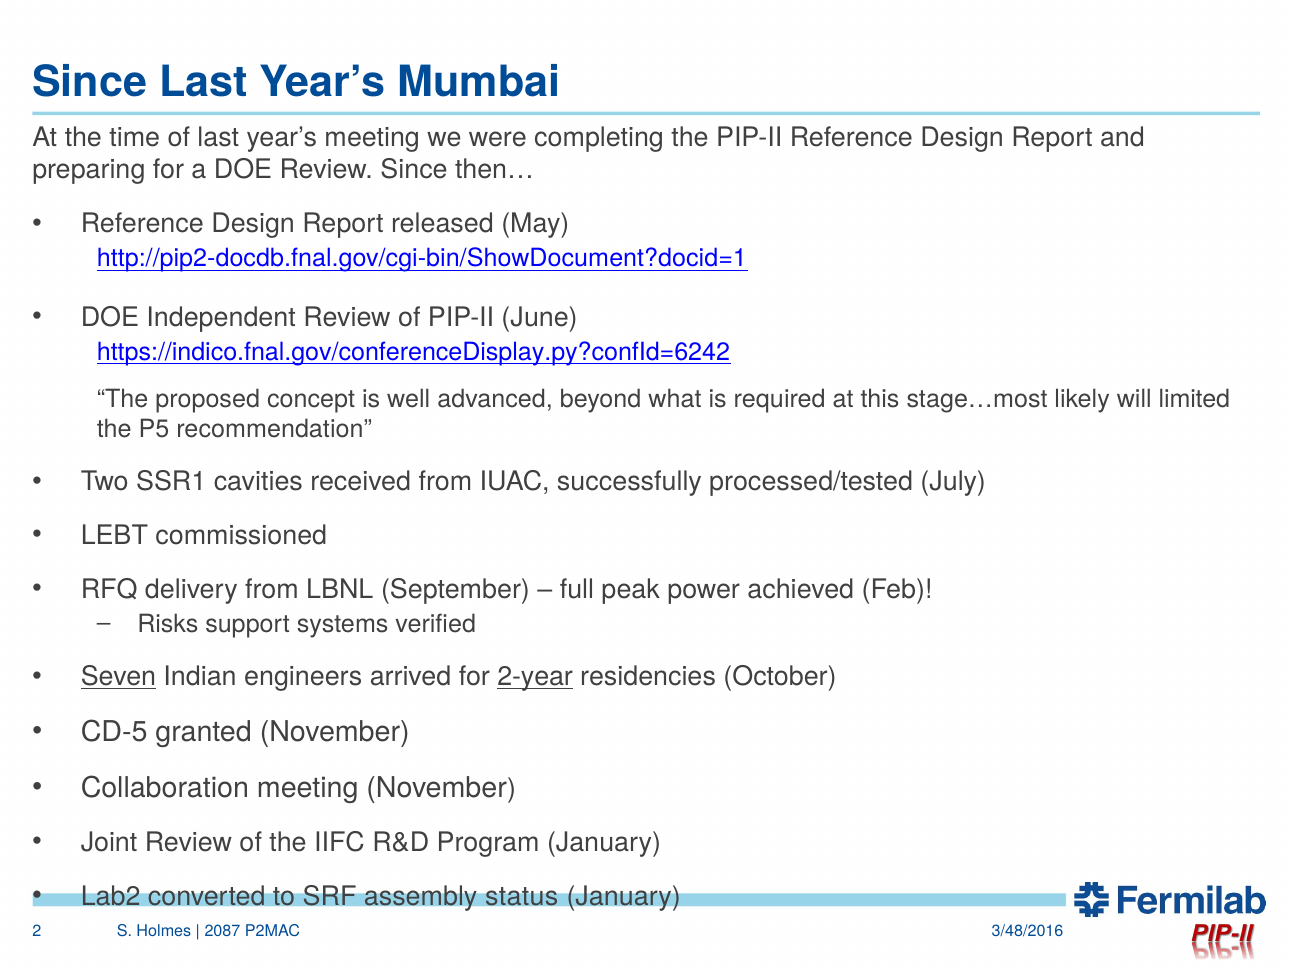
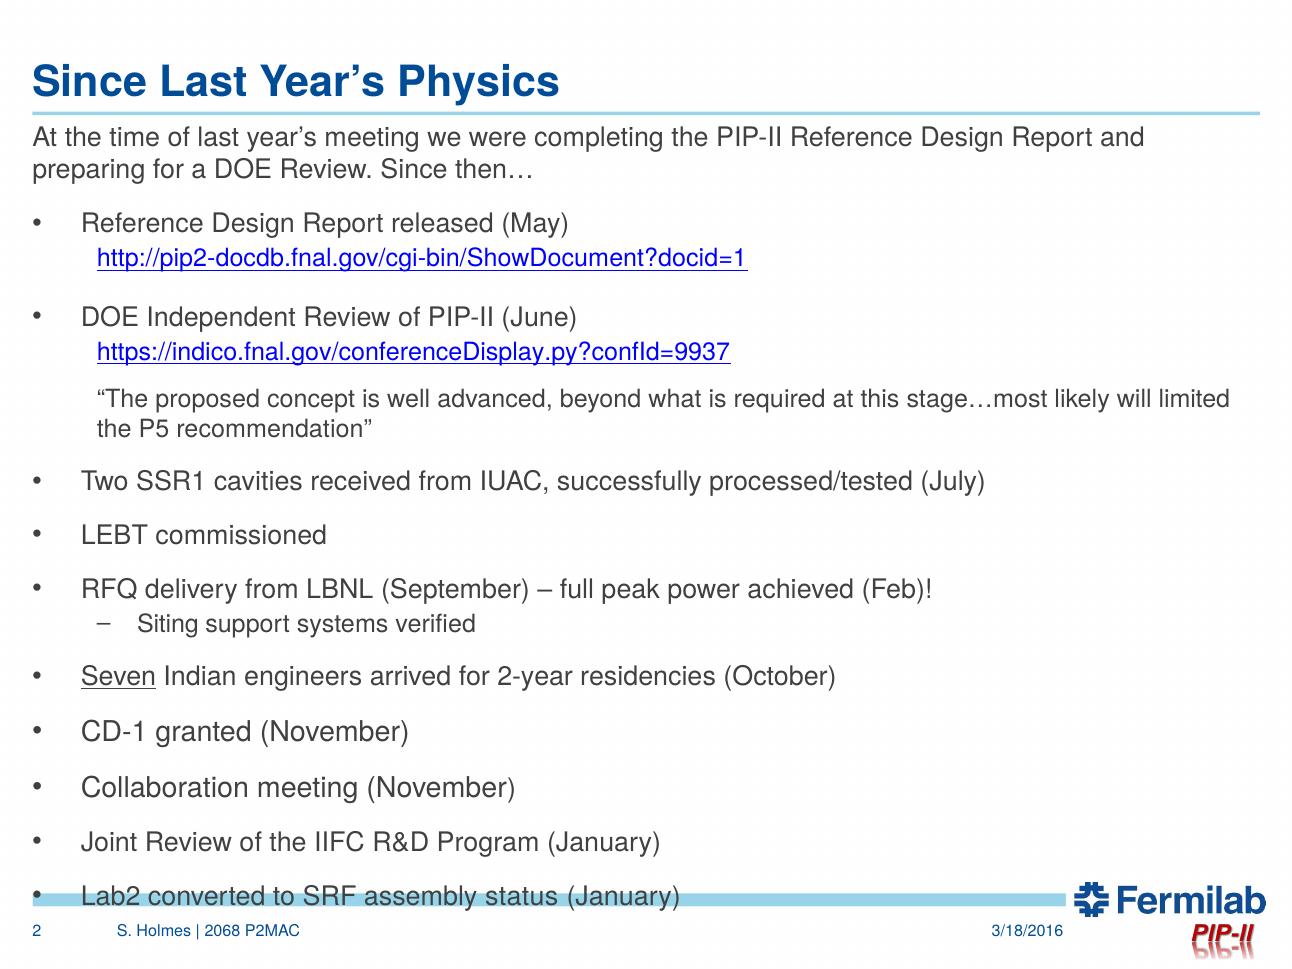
Mumbai: Mumbai -> Physics
https://indico.fnal.gov/conferenceDisplay.py?confId=6242: https://indico.fnal.gov/conferenceDisplay.py?confId=6242 -> https://indico.fnal.gov/conferenceDisplay.py?confId=9937
Risks: Risks -> Siting
2-year underline: present -> none
CD-5: CD-5 -> CD-1
2087: 2087 -> 2068
3/48/2016: 3/48/2016 -> 3/18/2016
